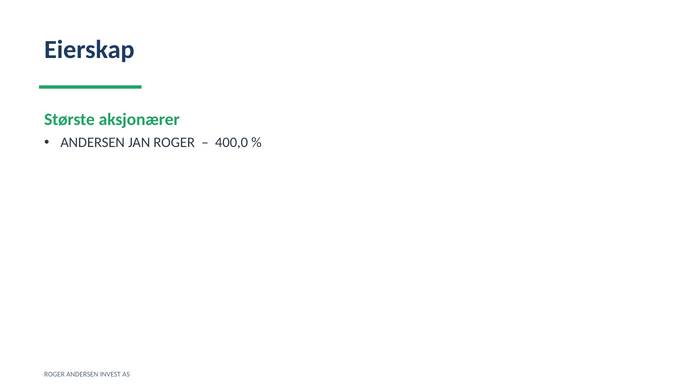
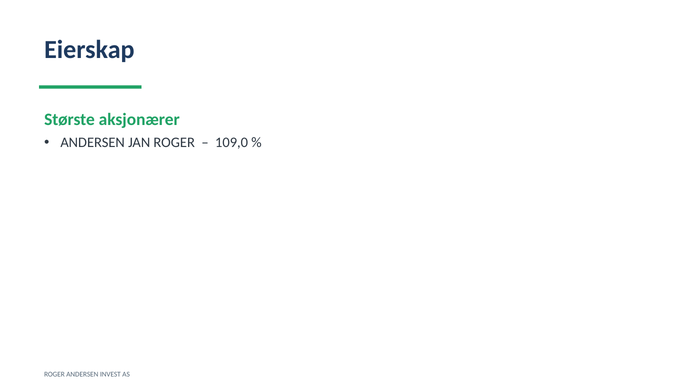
400,0: 400,0 -> 109,0
